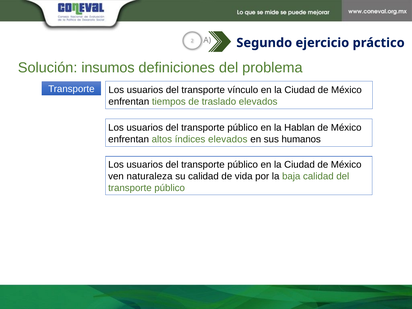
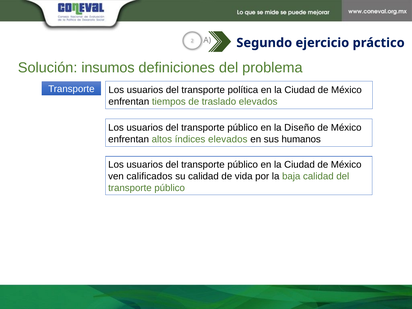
vínculo: vínculo -> política
Hablan: Hablan -> Diseño
naturaleza: naturaleza -> calificados
